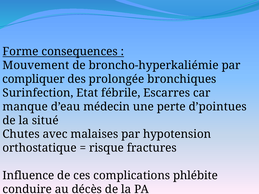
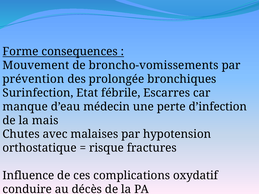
broncho-hyperkaliémie: broncho-hyperkaliémie -> broncho-vomissements
compliquer: compliquer -> prévention
d’pointues: d’pointues -> d’infection
situé: situé -> mais
phlébite: phlébite -> oxydatif
